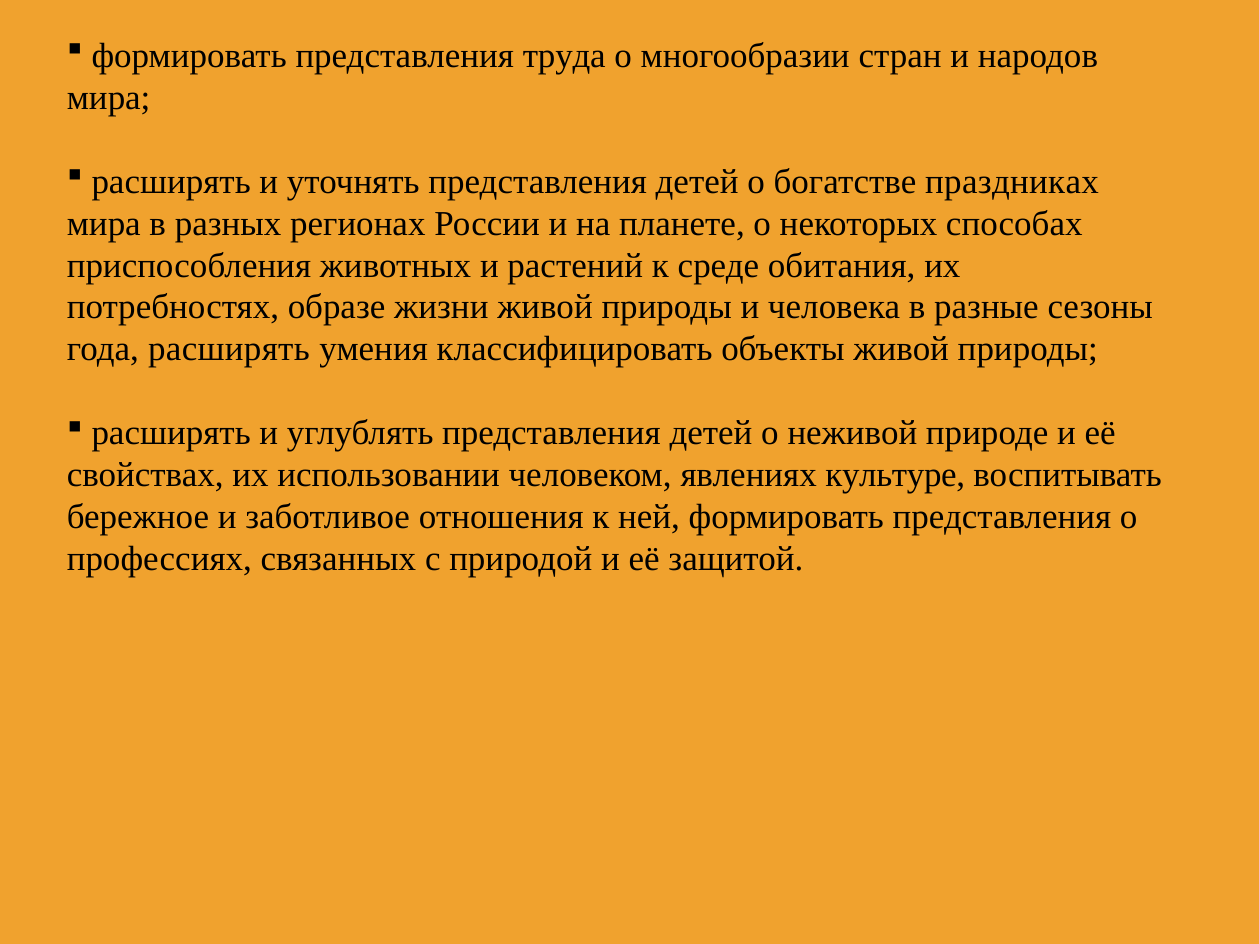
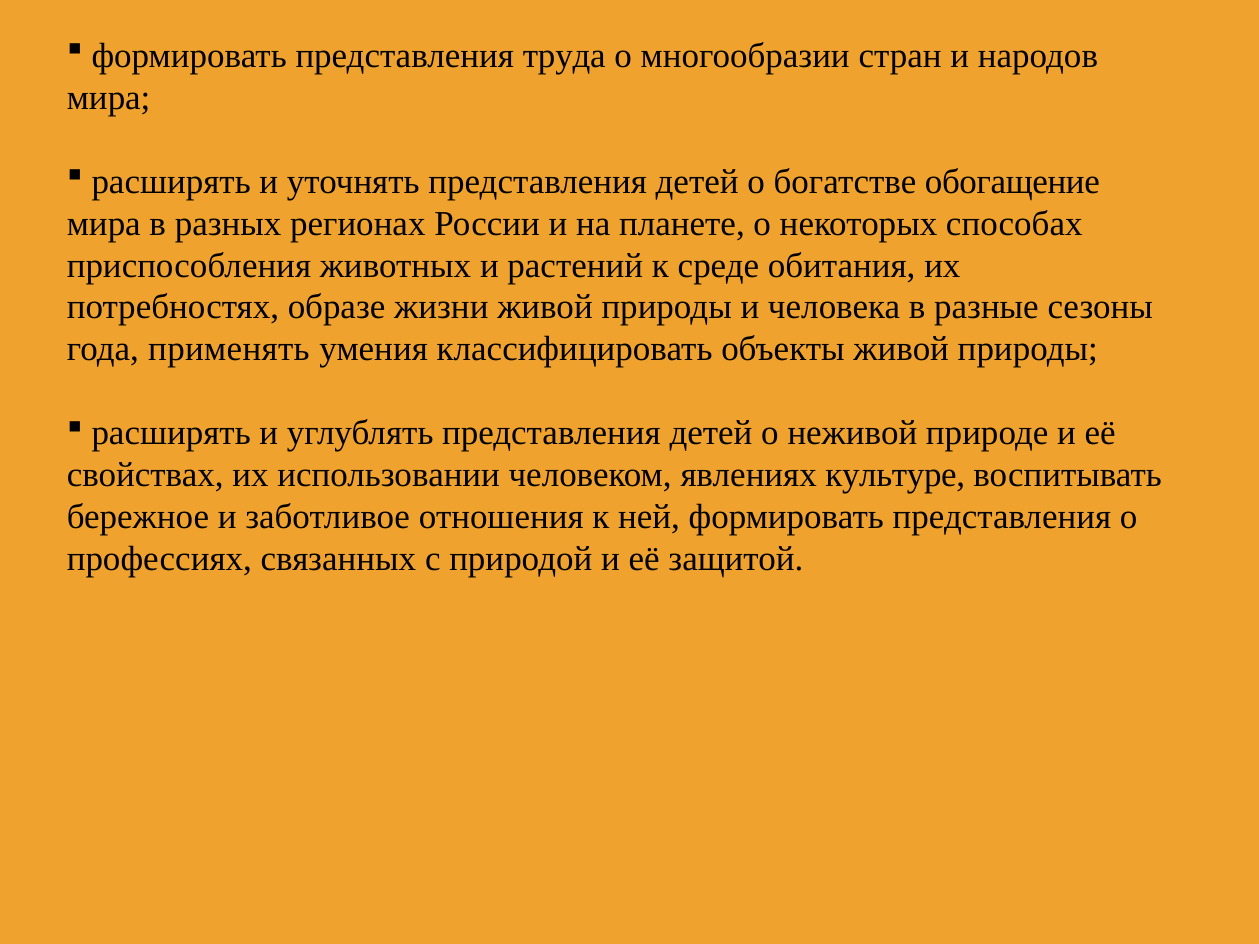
праздниках: праздниках -> обогащение
года расширять: расширять -> применять
